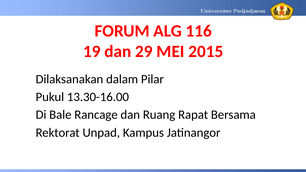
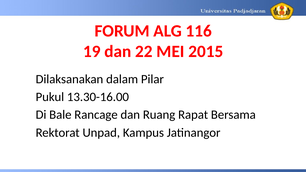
29: 29 -> 22
